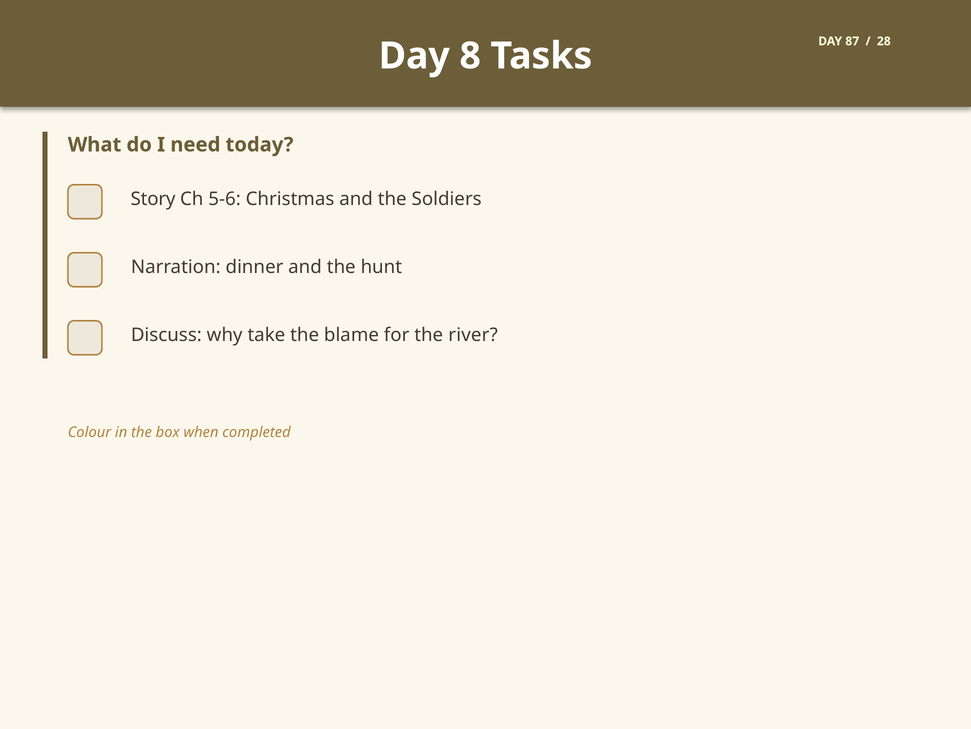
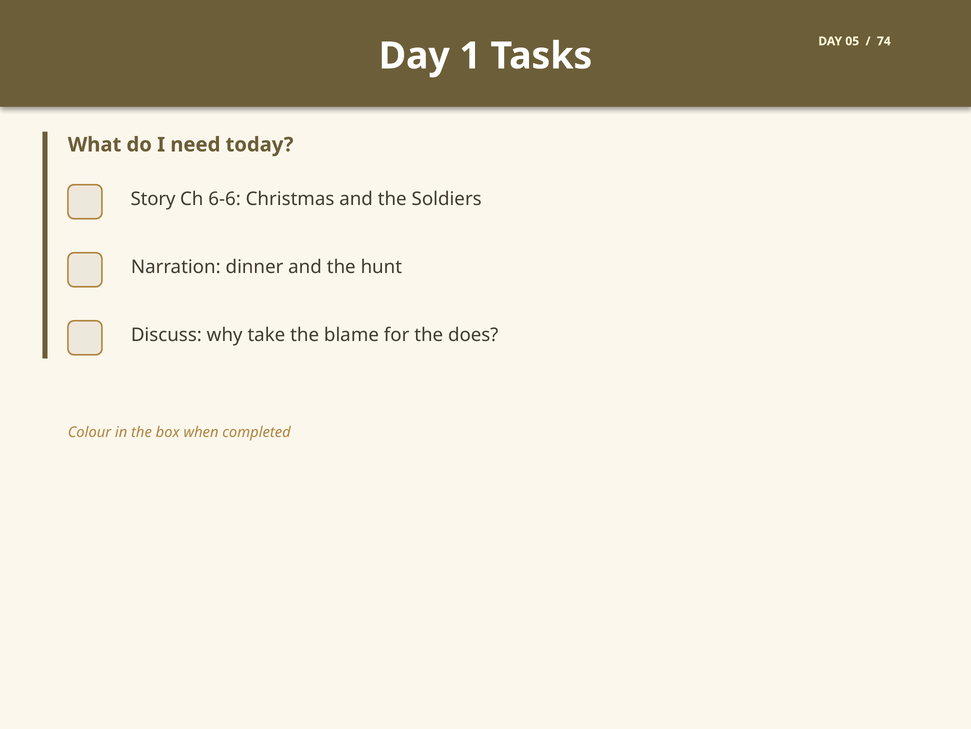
87: 87 -> 05
28: 28 -> 74
8: 8 -> 1
5-6: 5-6 -> 6-6
river: river -> does
